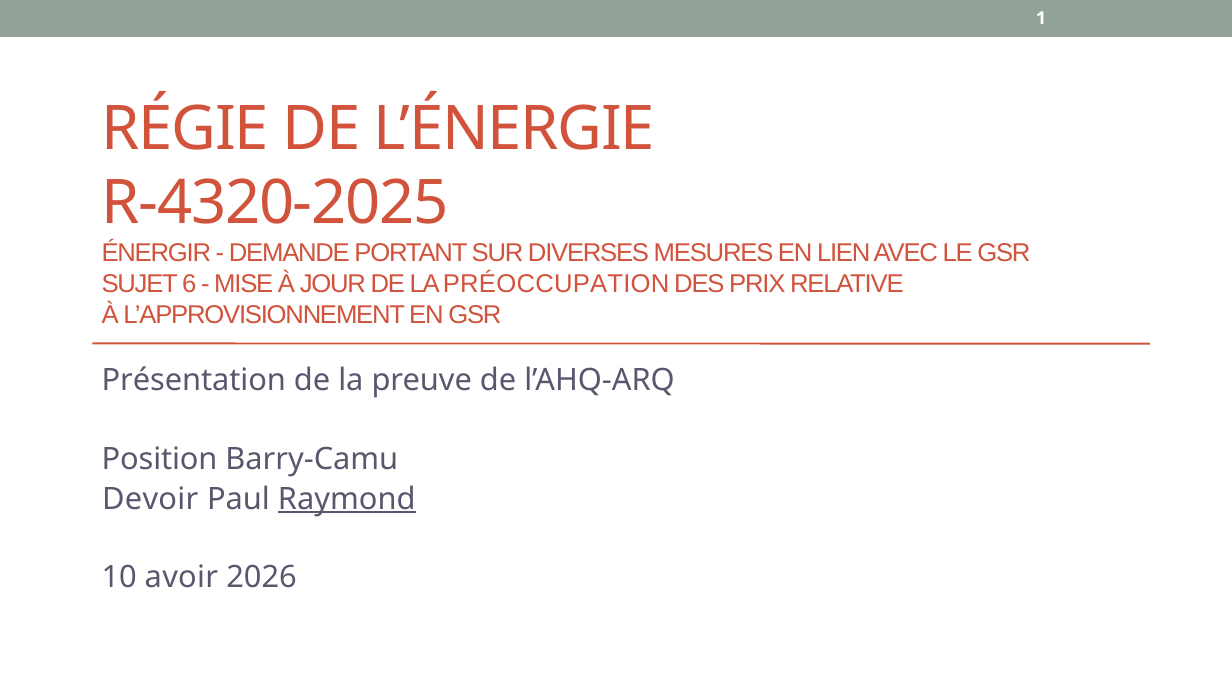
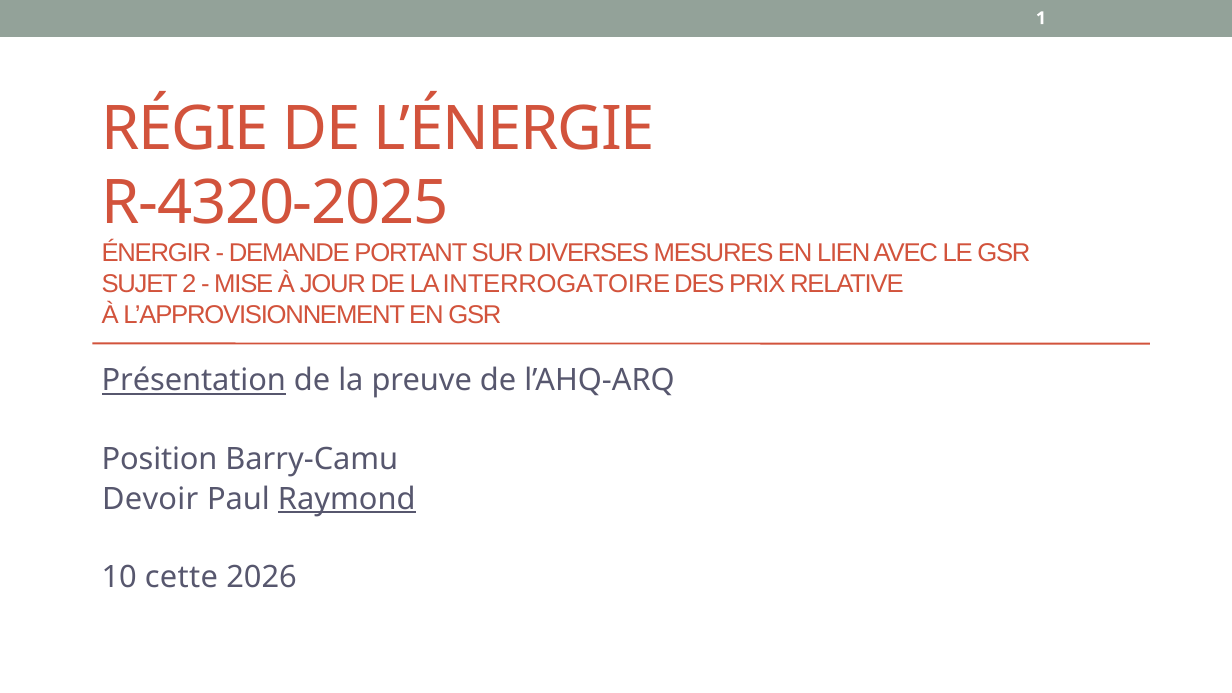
6: 6 -> 2
PRÉOCCUPATION: PRÉOCCUPATION -> INTERROGATOIRE
Présentation underline: none -> present
avoir: avoir -> cette
